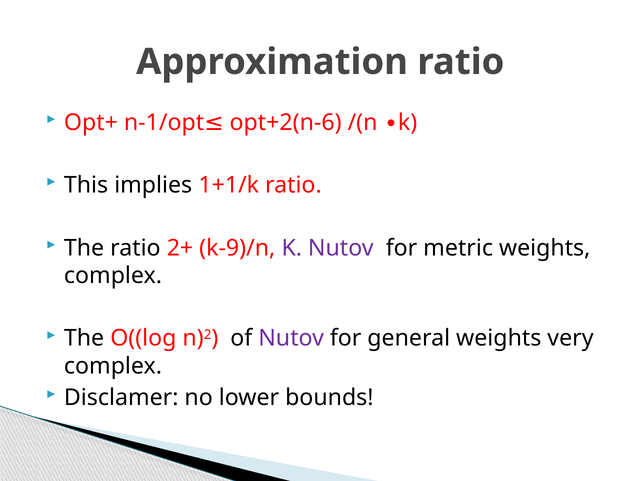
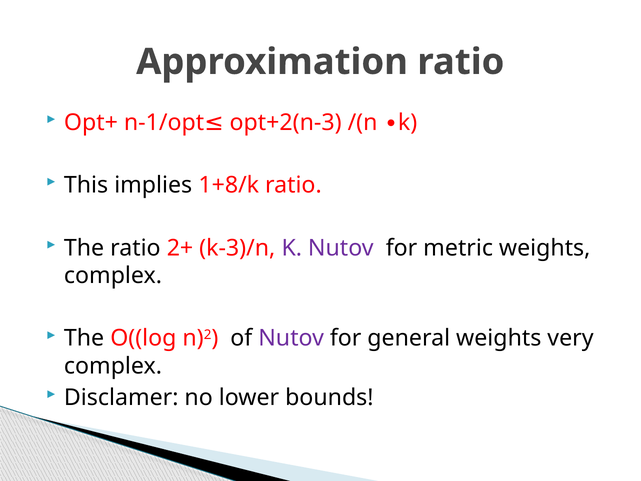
opt+2(n-6: opt+2(n-6 -> opt+2(n-3
1+1/k: 1+1/k -> 1+8/k
k-9)/n: k-9)/n -> k-3)/n
